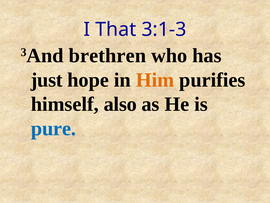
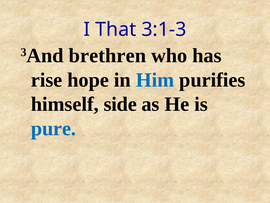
just: just -> rise
Him colour: orange -> blue
also: also -> side
